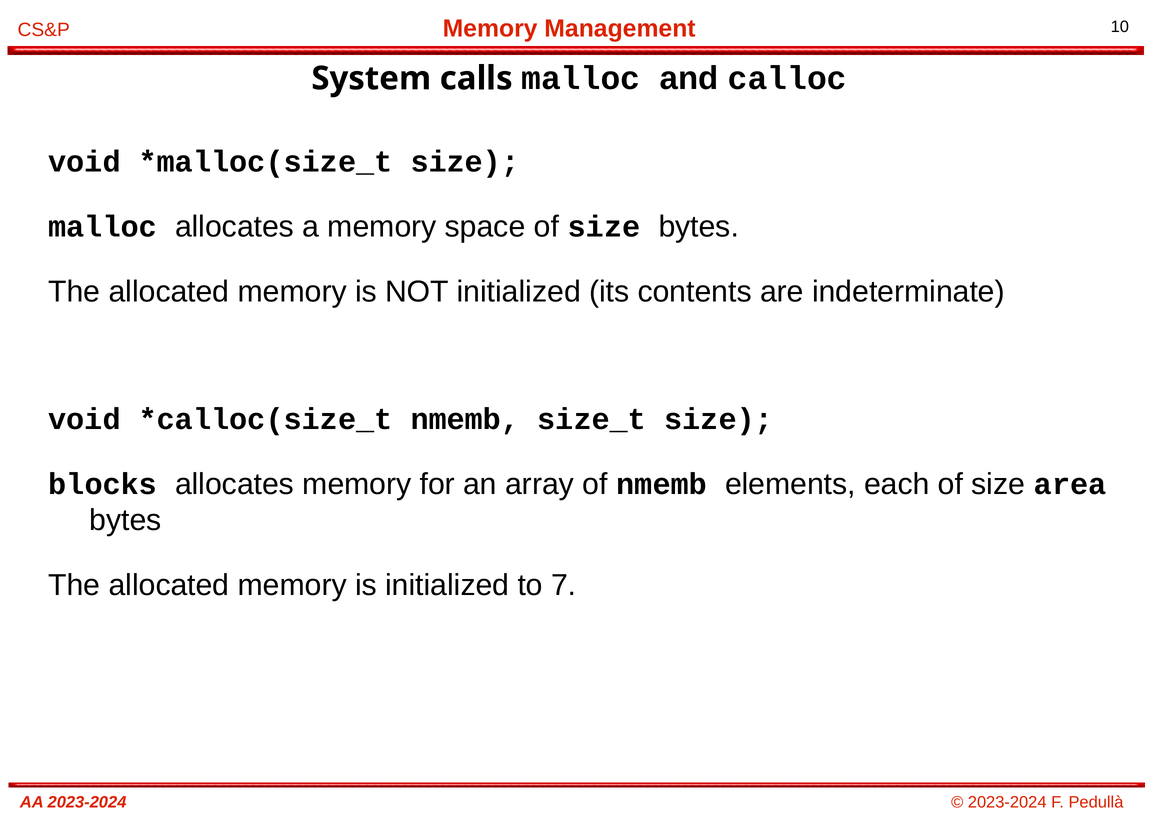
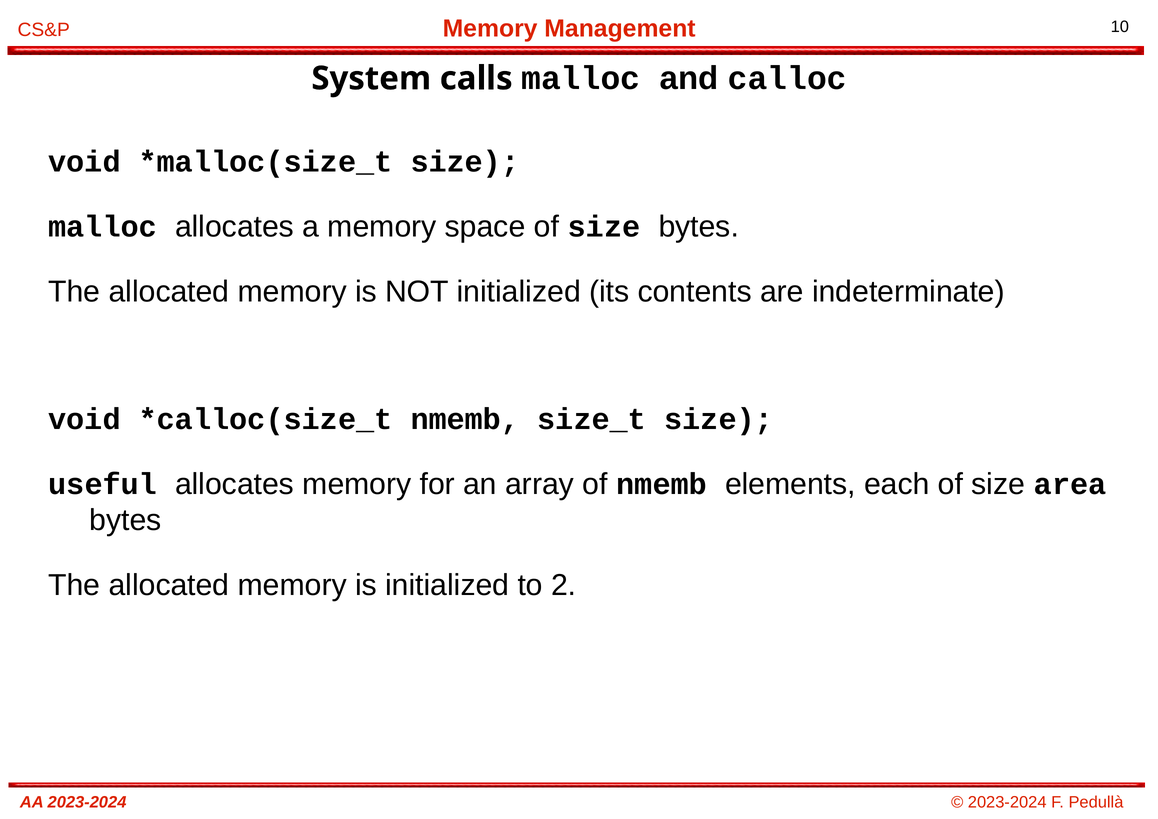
blocks: blocks -> useful
7: 7 -> 2
